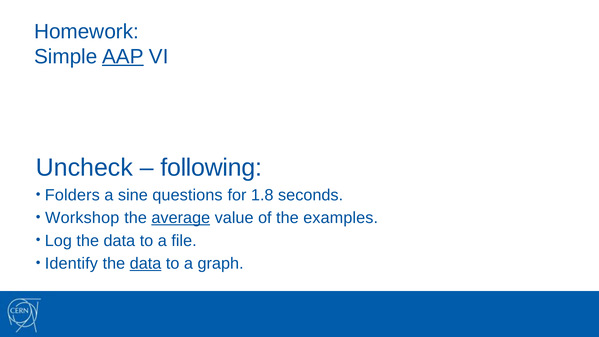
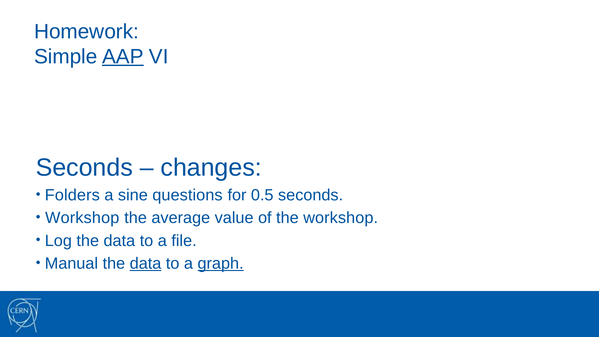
Uncheck at (84, 168): Uncheck -> Seconds
following: following -> changes
1.8: 1.8 -> 0.5
average underline: present -> none
the examples: examples -> workshop
Identify: Identify -> Manual
graph underline: none -> present
